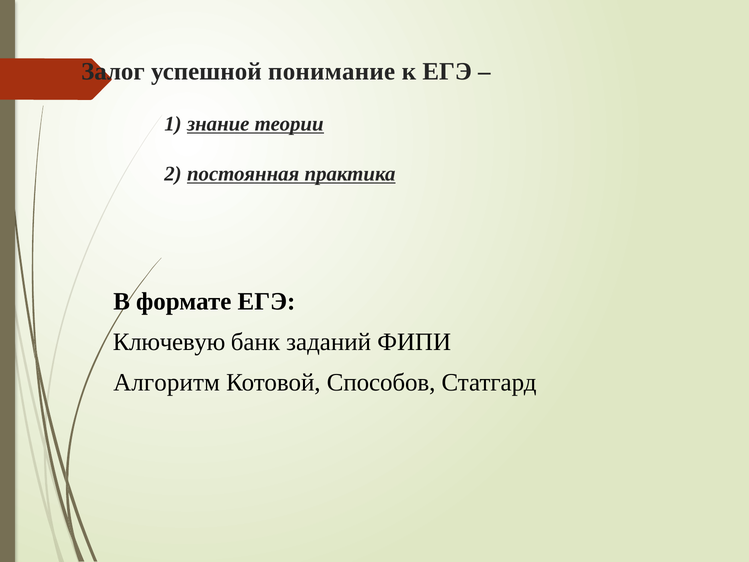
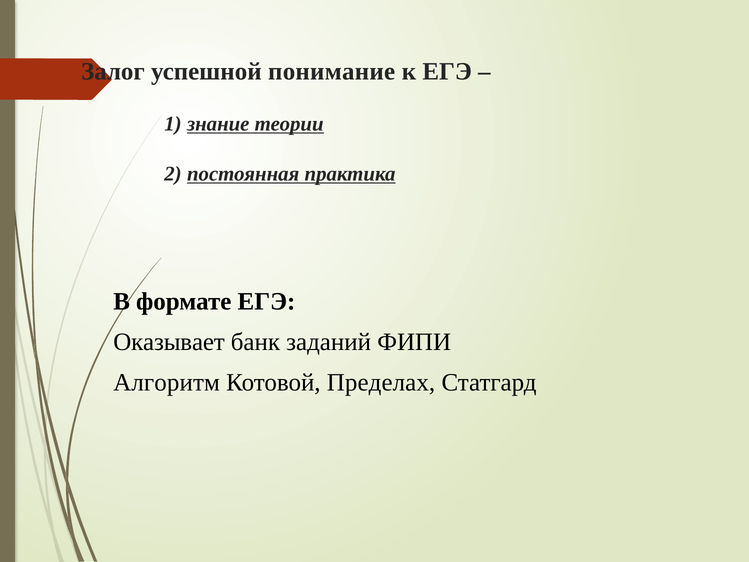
Ключевую: Ключевую -> Оказывает
Способов: Способов -> Пределах
